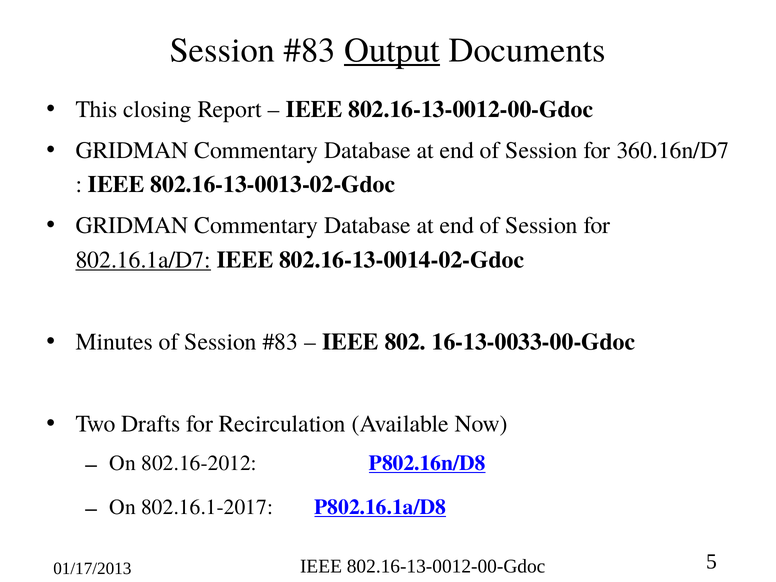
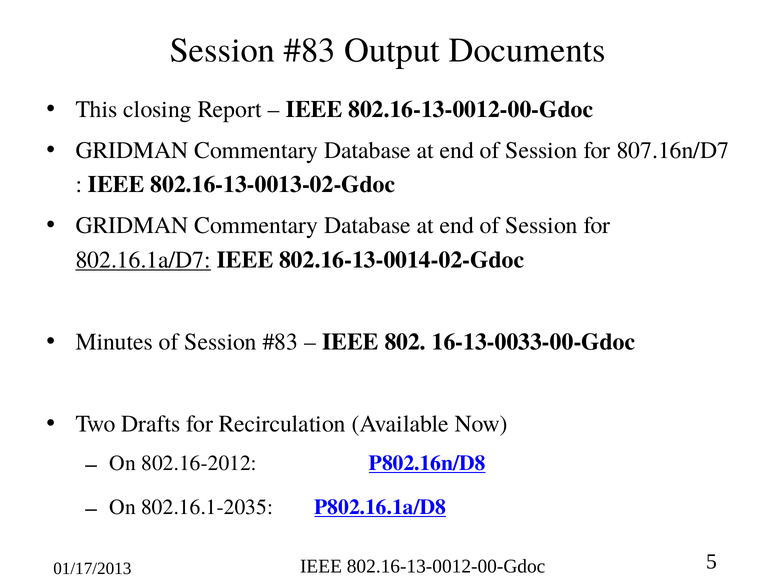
Output underline: present -> none
360.16n/D7: 360.16n/D7 -> 807.16n/D7
802.16.1-2017: 802.16.1-2017 -> 802.16.1-2035
